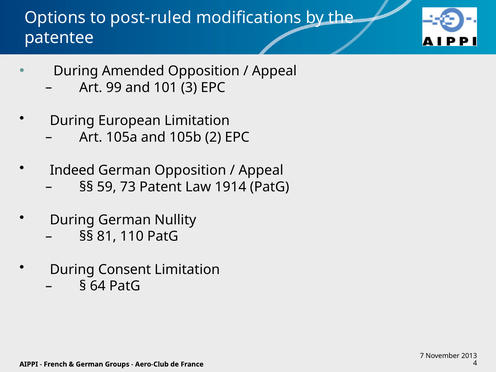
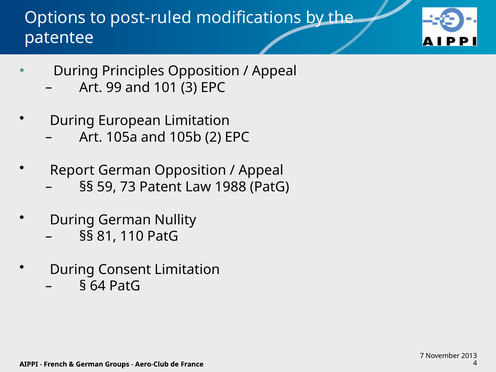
Amended: Amended -> Principles
Indeed: Indeed -> Report
1914: 1914 -> 1988
